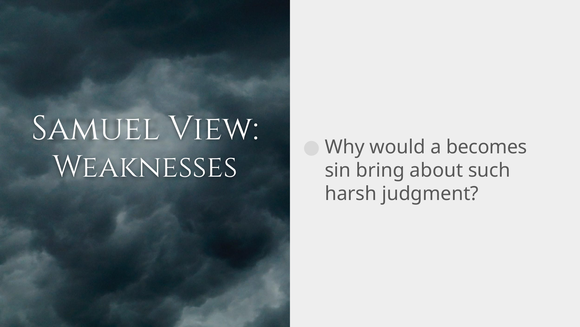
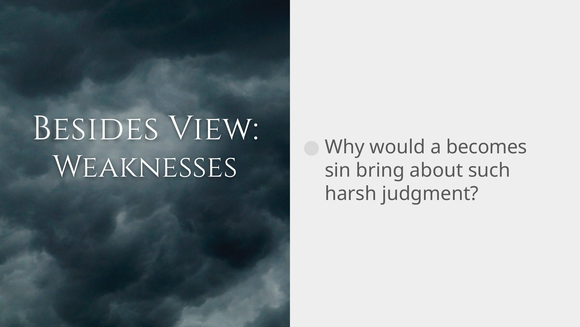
Samuel: Samuel -> Besides
